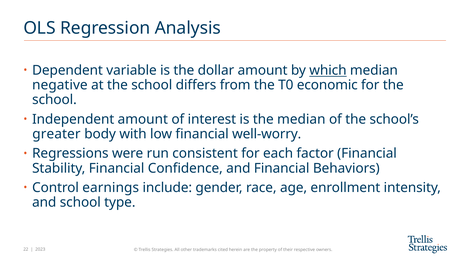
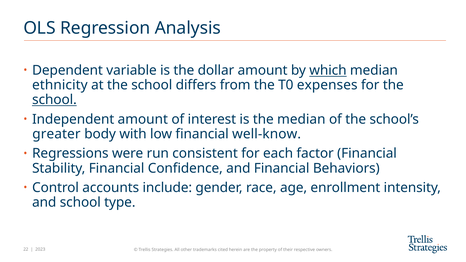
negative: negative -> ethnicity
economic: economic -> expenses
school at (54, 100) underline: none -> present
well-worry: well-worry -> well-know
earnings: earnings -> accounts
